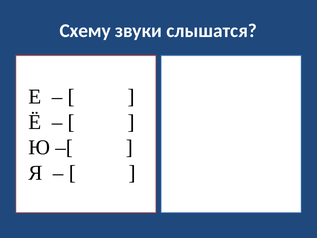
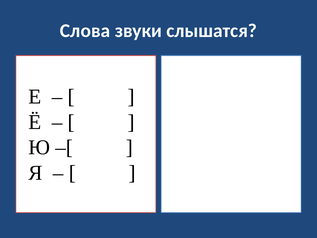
Схему: Схему -> Слова
